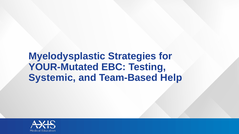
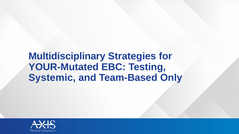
Myelodysplastic: Myelodysplastic -> Multidisciplinary
Help: Help -> Only
